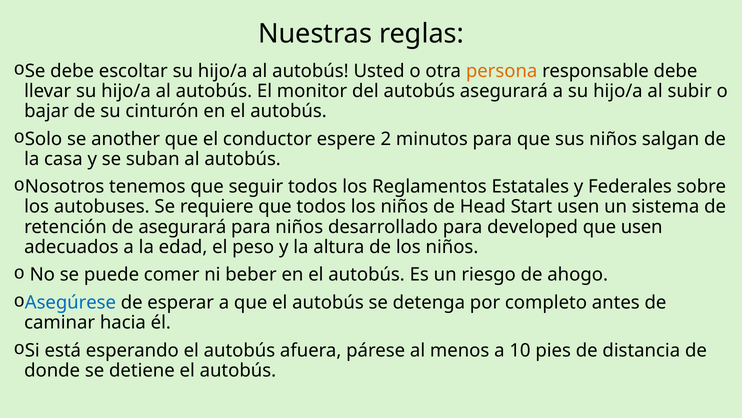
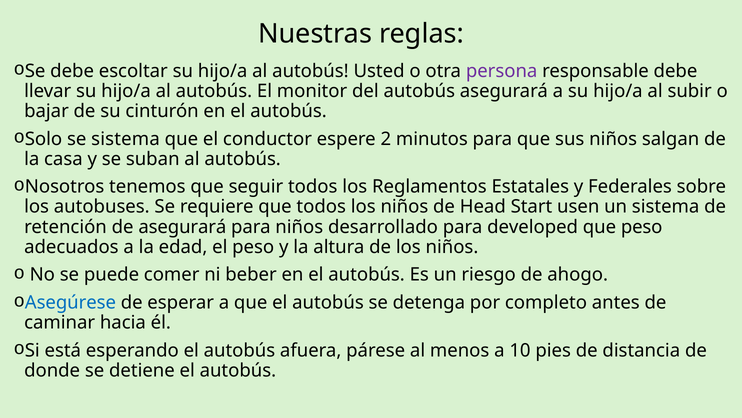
persona colour: orange -> purple
se another: another -> sistema
que usen: usen -> peso
